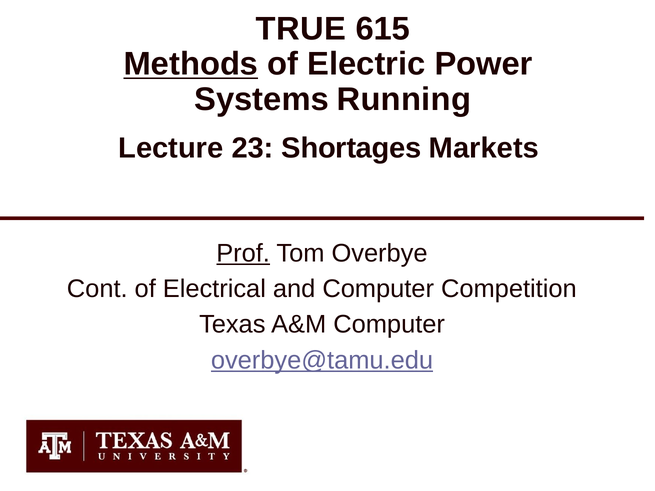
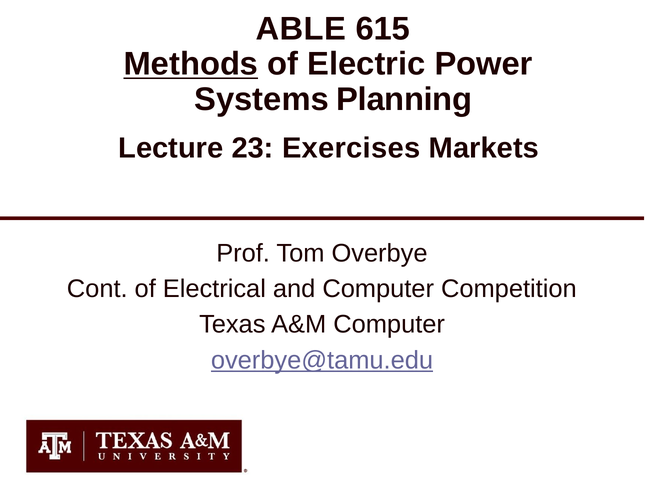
TRUE: TRUE -> ABLE
Running: Running -> Planning
Shortages: Shortages -> Exercises
Prof underline: present -> none
